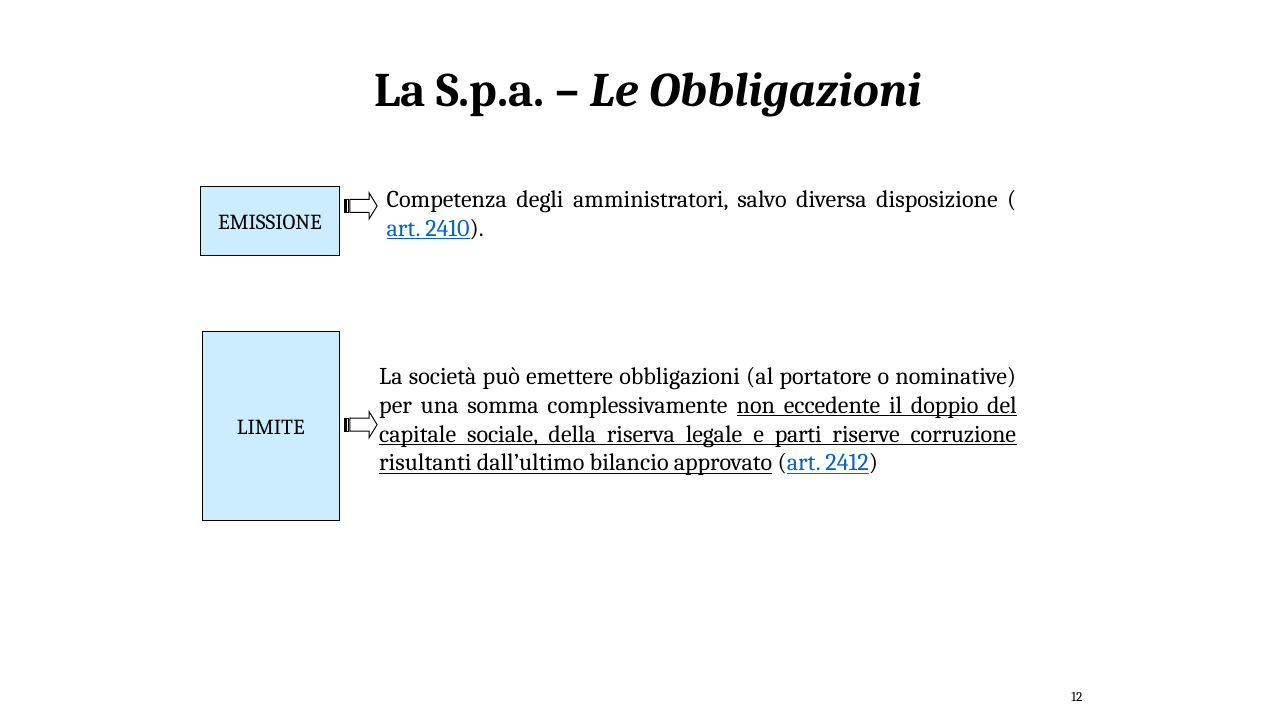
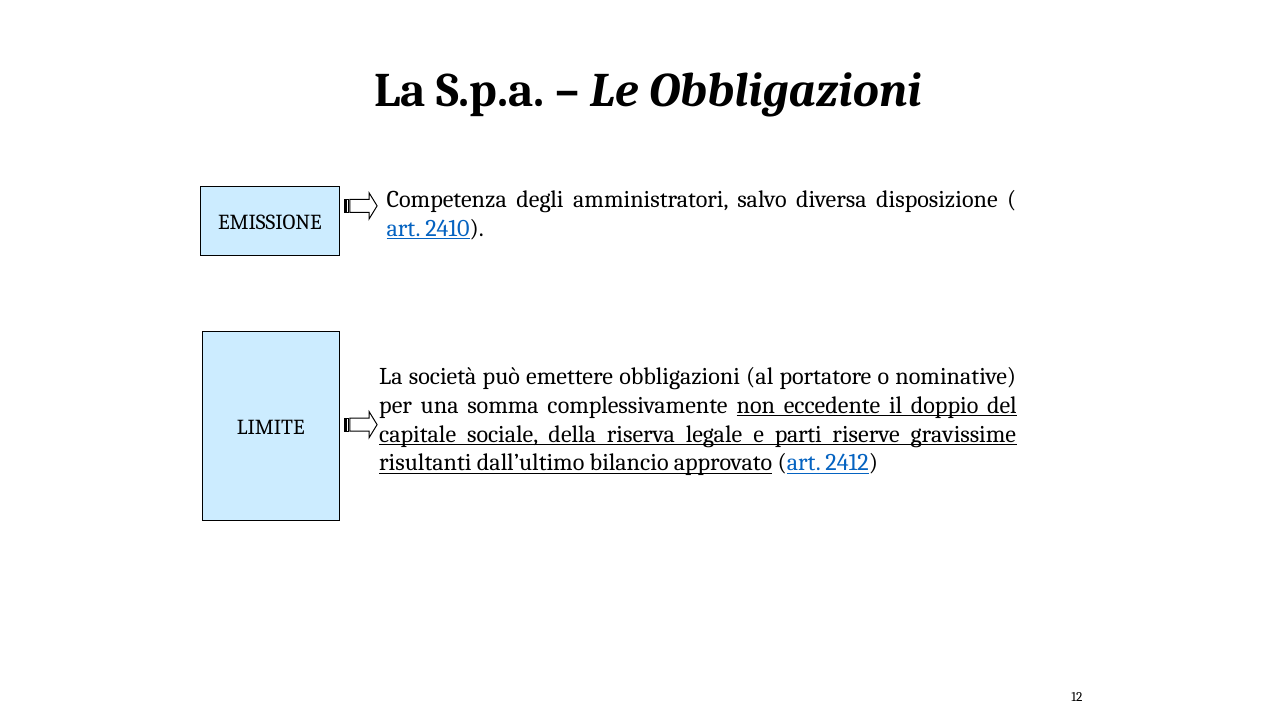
corruzione: corruzione -> gravissime
